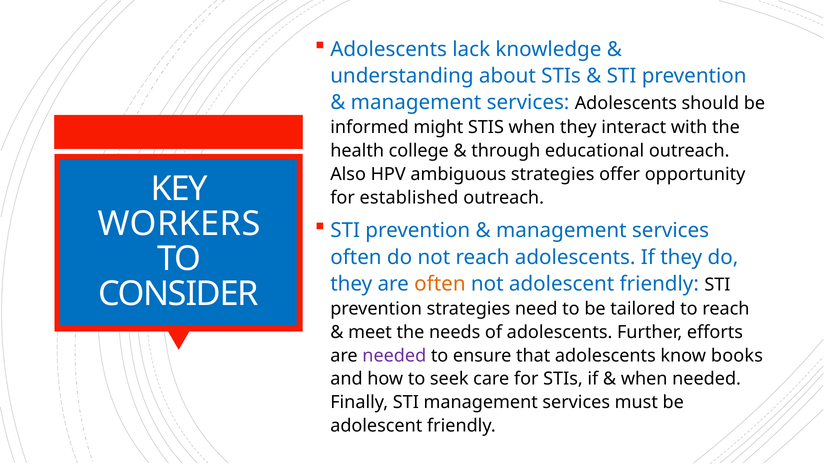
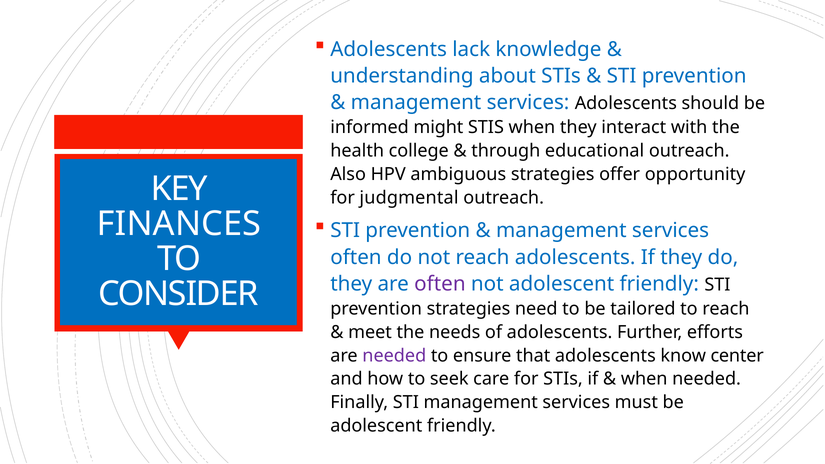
established: established -> judgmental
WORKERS: WORKERS -> FINANCES
often at (440, 284) colour: orange -> purple
books: books -> center
